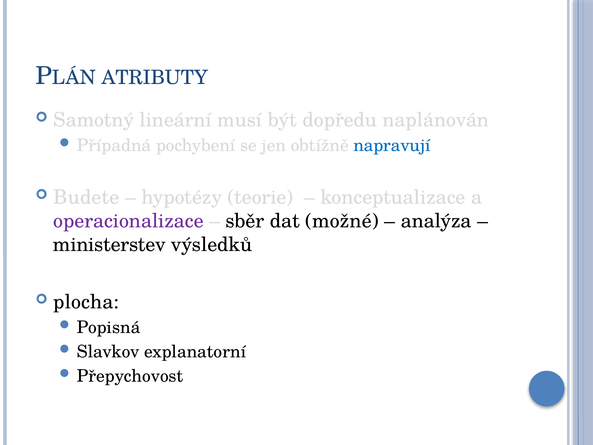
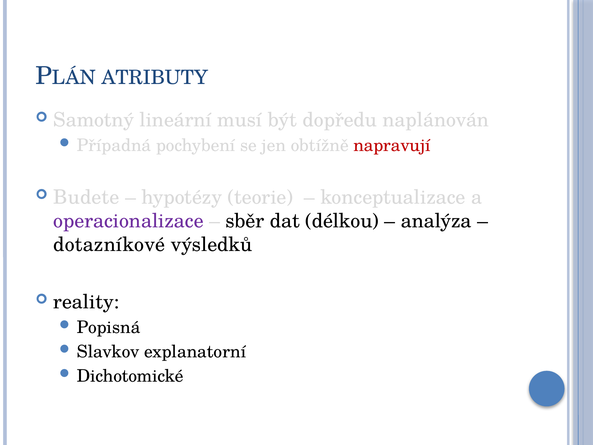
napravují colour: blue -> red
možné: možné -> délkou
ministerstev: ministerstev -> dotazníkové
plocha: plocha -> reality
Přepychovost: Přepychovost -> Dichotomické
